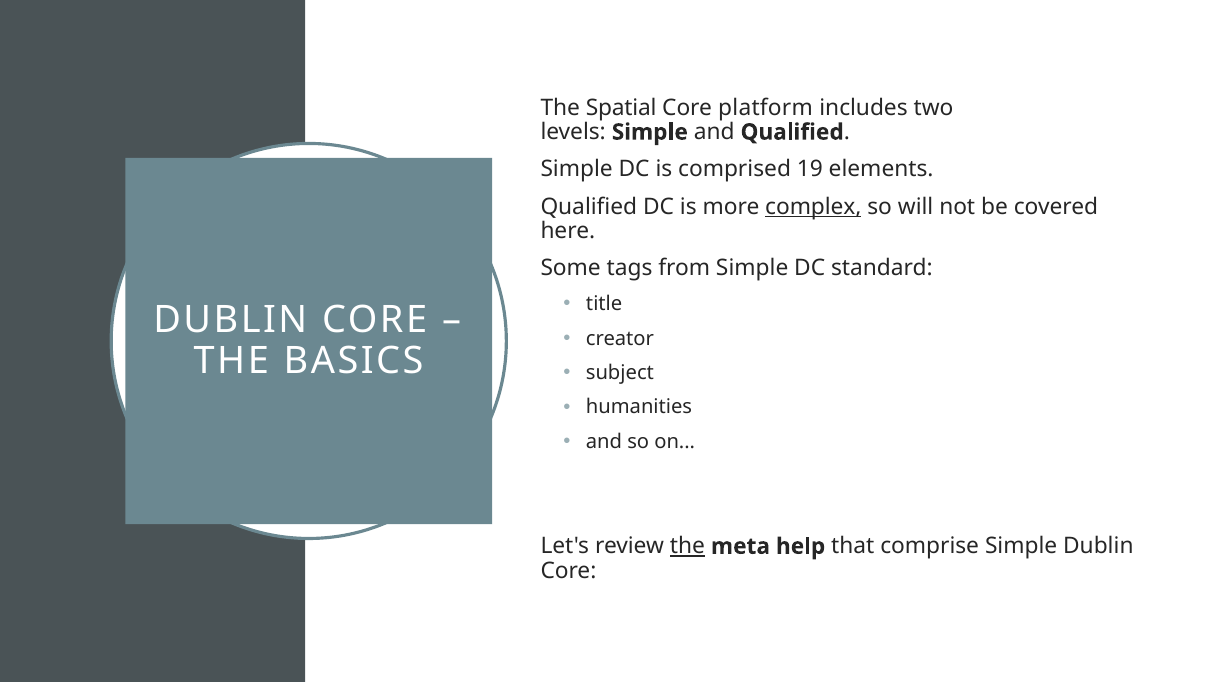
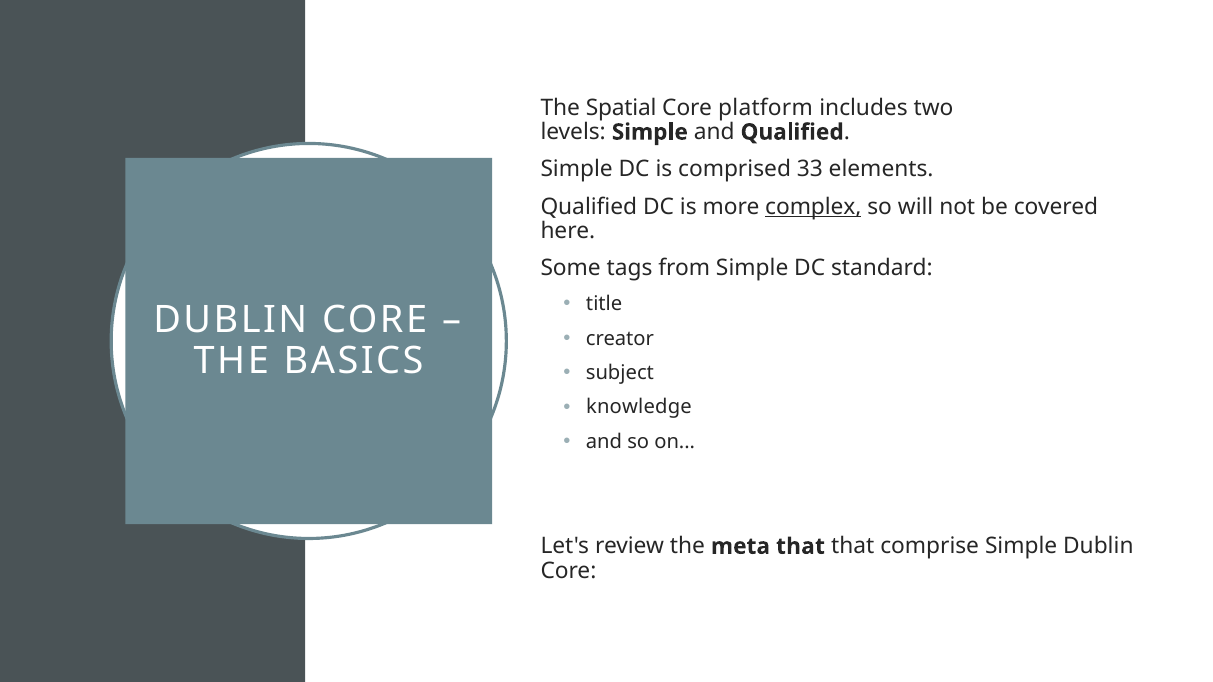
19: 19 -> 33
humanities: humanities -> knowledge
the at (687, 547) underline: present -> none
meta help: help -> that
